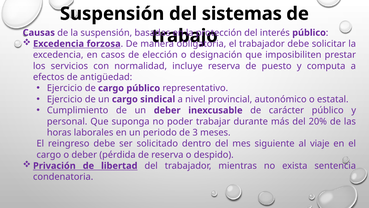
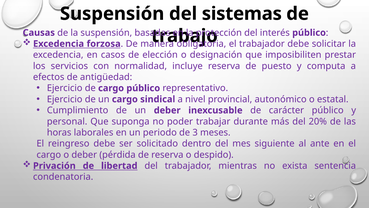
viaje: viaje -> ante
